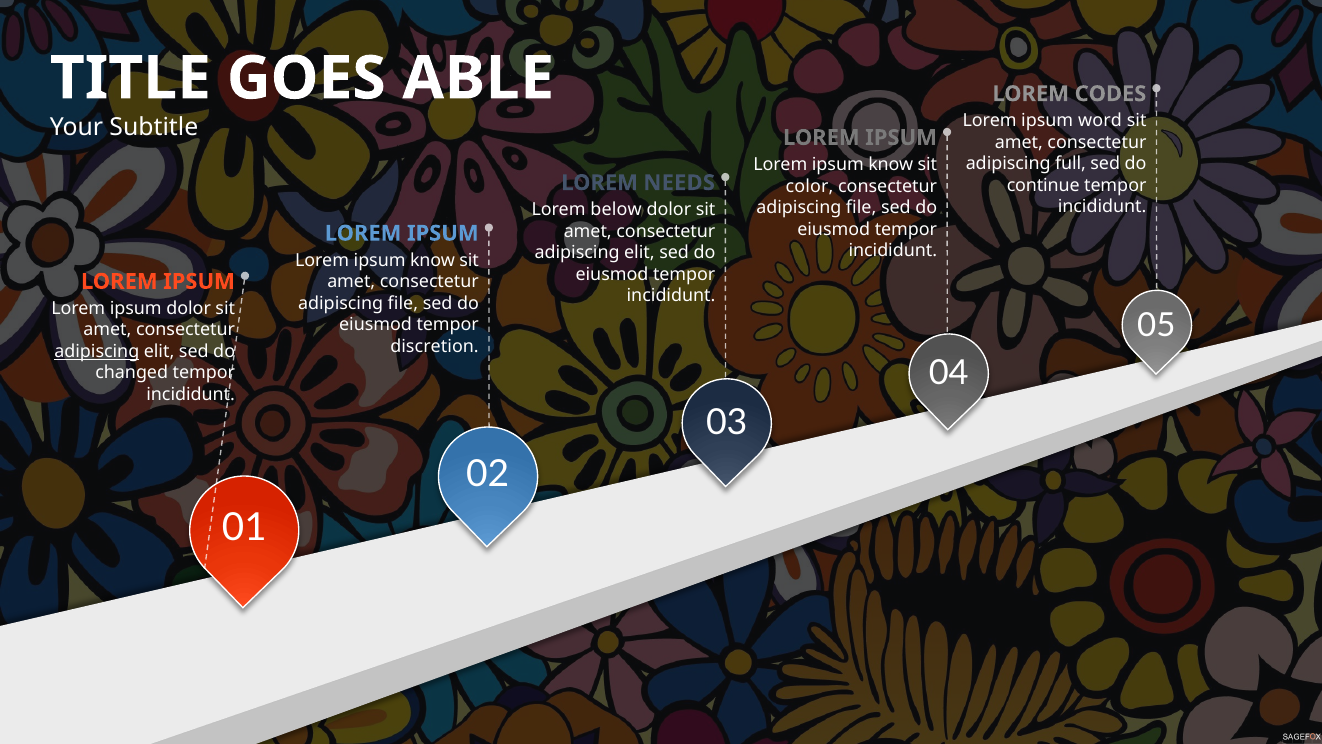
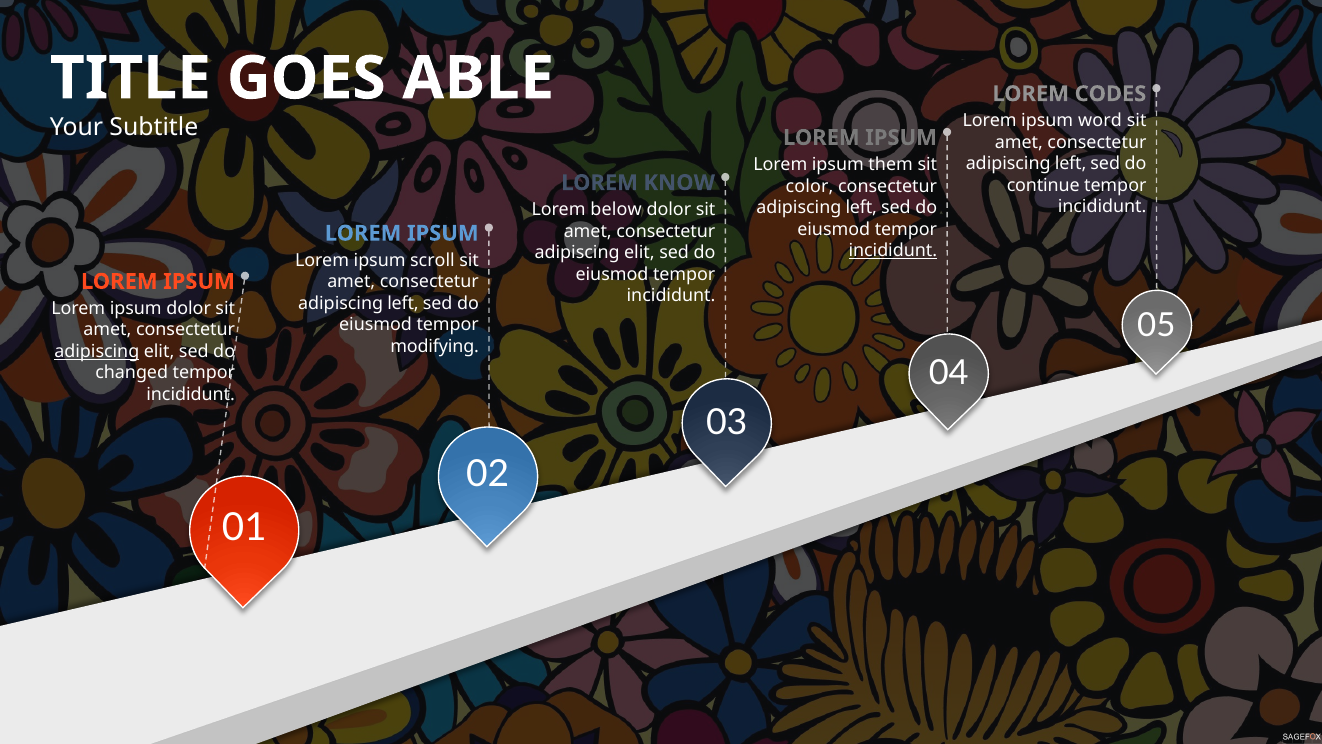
full at (1071, 164): full -> left
know at (891, 165): know -> them
NEEDS: NEEDS -> KNOW
file at (861, 208): file -> left
incididunt at (893, 251) underline: none -> present
know at (433, 260): know -> scroll
file at (403, 303): file -> left
discretion: discretion -> modifying
